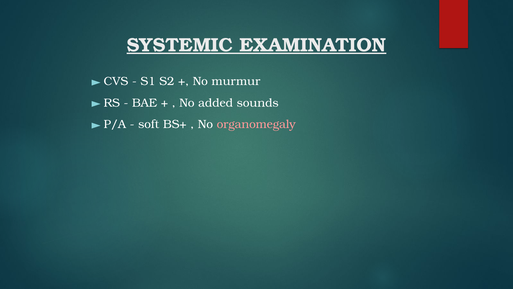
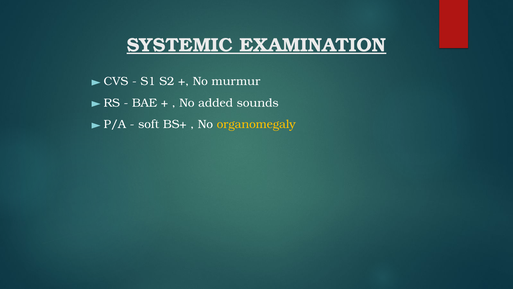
organomegaly colour: pink -> yellow
